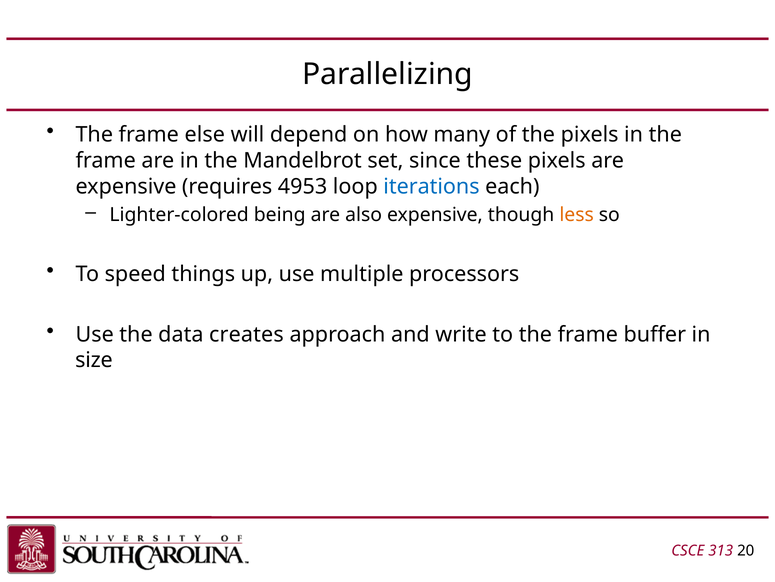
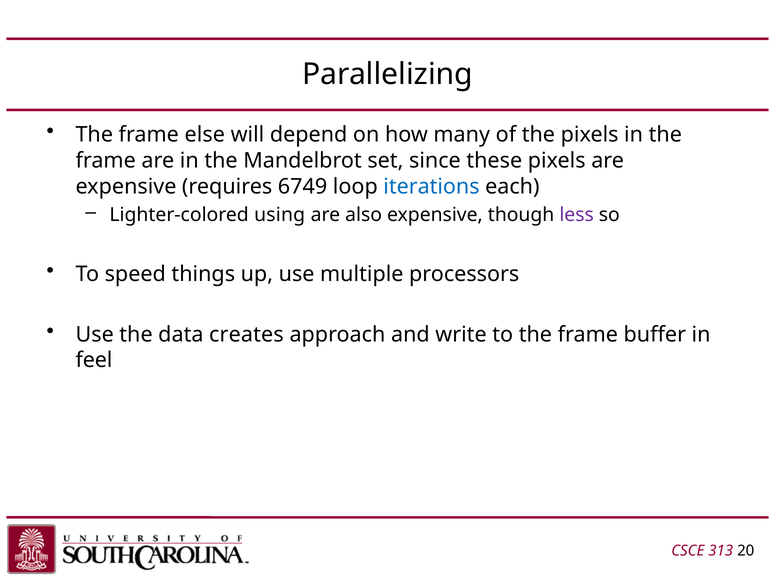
4953: 4953 -> 6749
being: being -> using
less colour: orange -> purple
size: size -> feel
